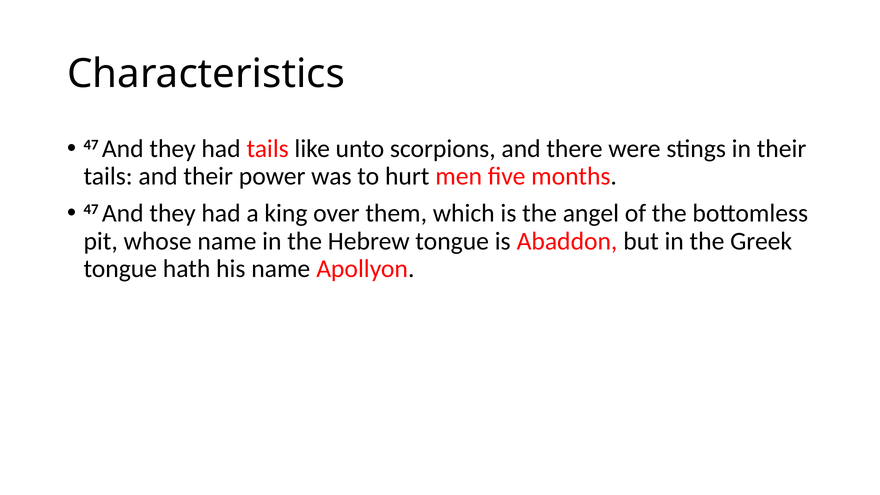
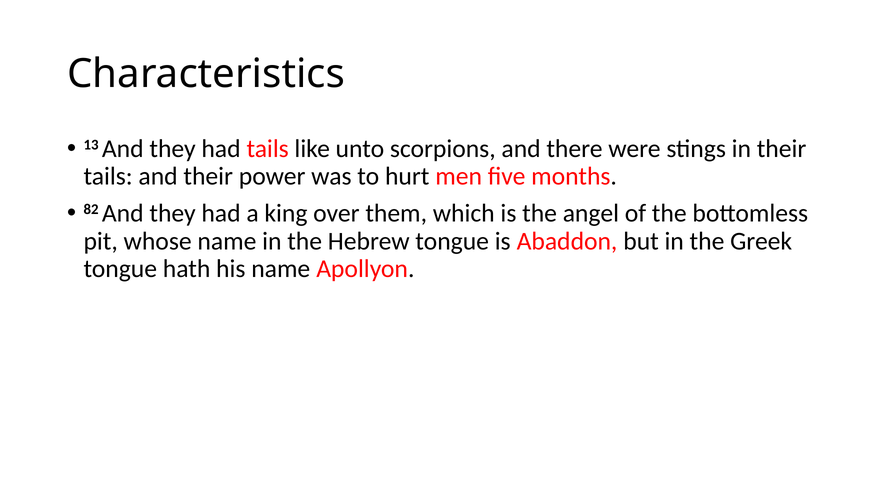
47 at (91, 145): 47 -> 13
47 at (91, 209): 47 -> 82
